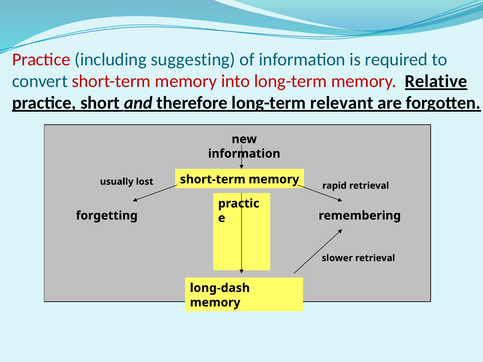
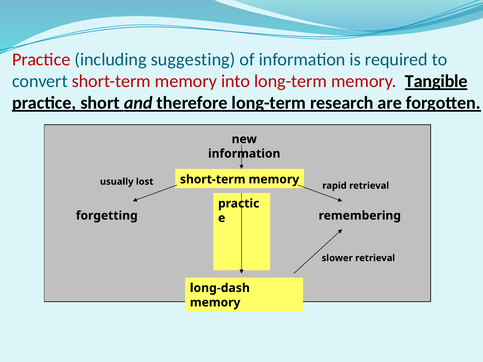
Relative: Relative -> Tangible
relevant: relevant -> research
